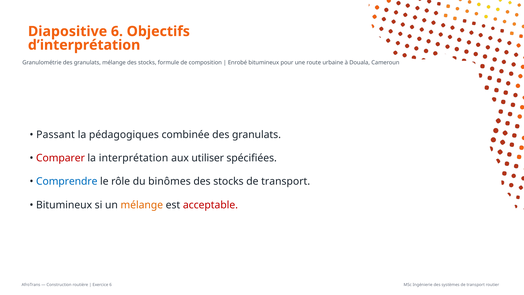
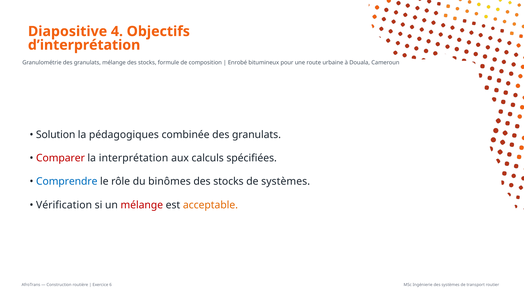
Diapositive 6: 6 -> 4
Passant: Passant -> Solution
utiliser: utiliser -> calculs
stocks de transport: transport -> systèmes
Bitumineux at (64, 205): Bitumineux -> Vérification
mélange at (142, 205) colour: orange -> red
acceptable colour: red -> orange
